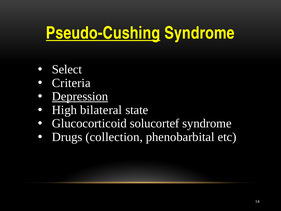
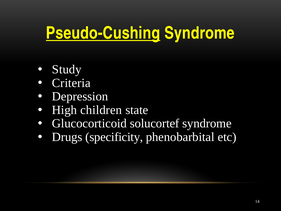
Select: Select -> Study
Depression underline: present -> none
bilateral: bilateral -> children
collection: collection -> specificity
